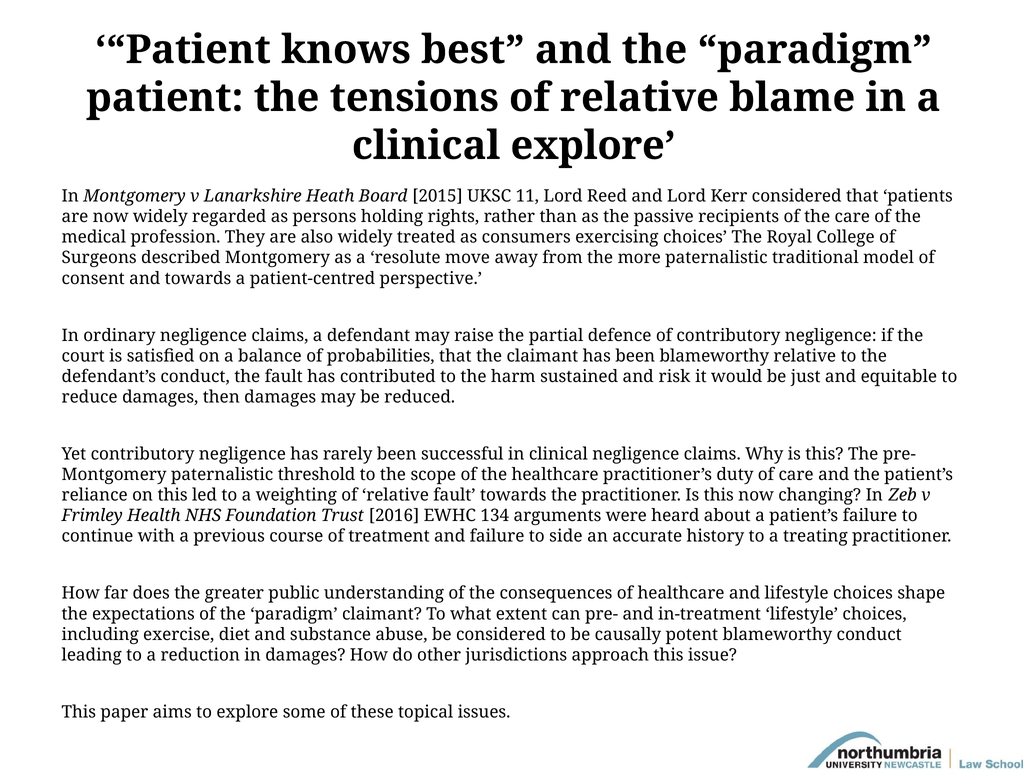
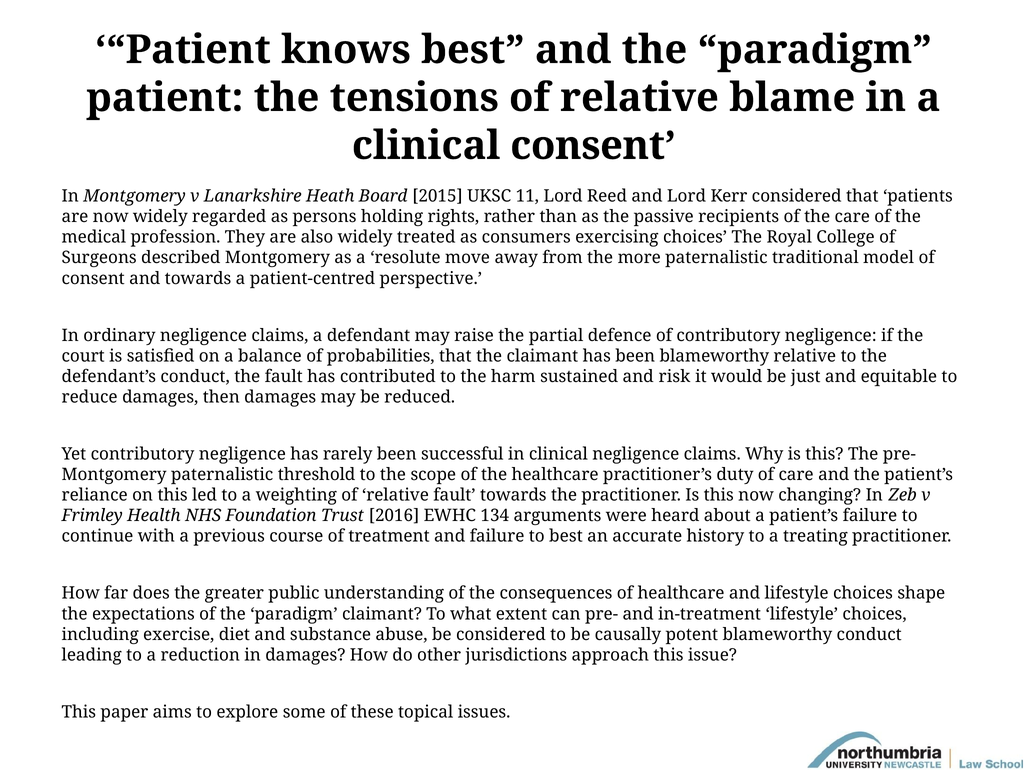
clinical explore: explore -> consent
to side: side -> best
